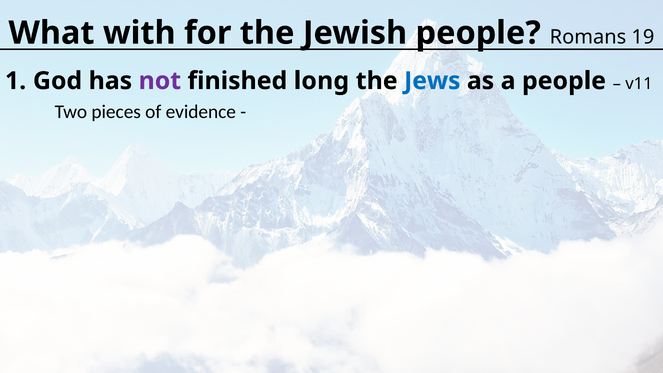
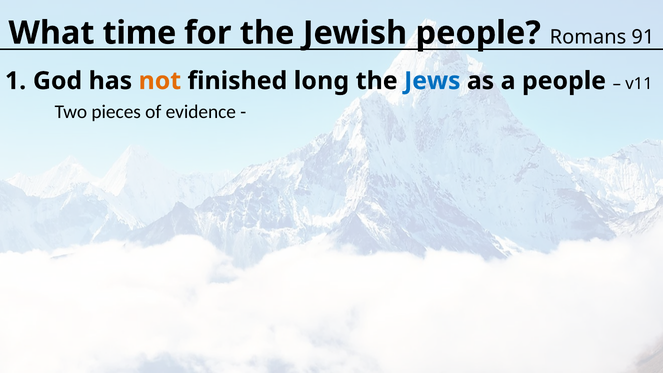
with: with -> time
19: 19 -> 91
not colour: purple -> orange
